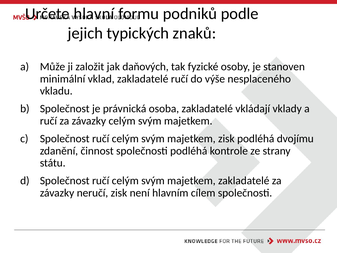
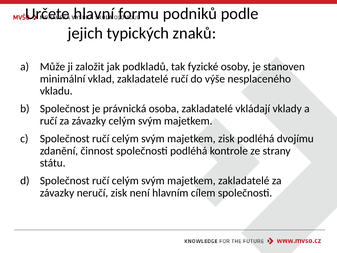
daňových: daňových -> podkladů
